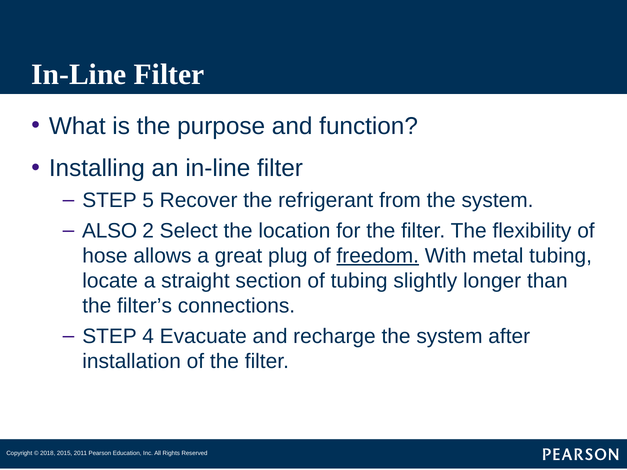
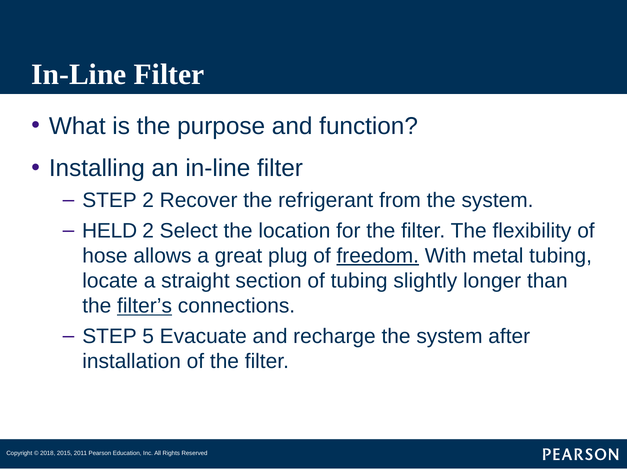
STEP 5: 5 -> 2
ALSO: ALSO -> HELD
filter’s underline: none -> present
4: 4 -> 5
